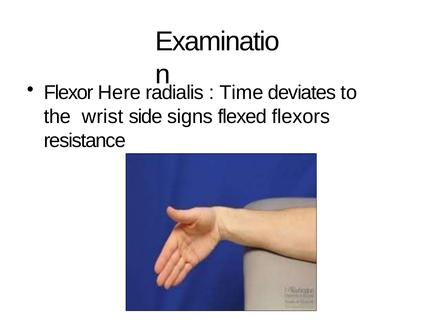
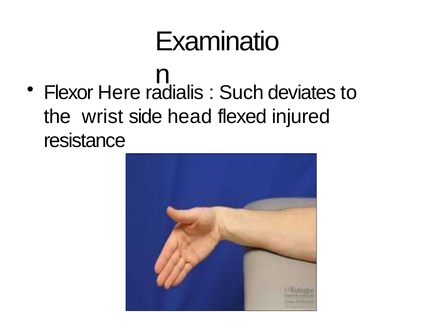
Time: Time -> Such
signs: signs -> head
flexors: flexors -> injured
